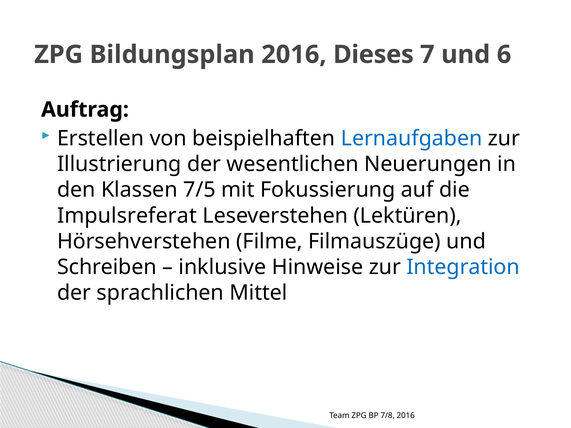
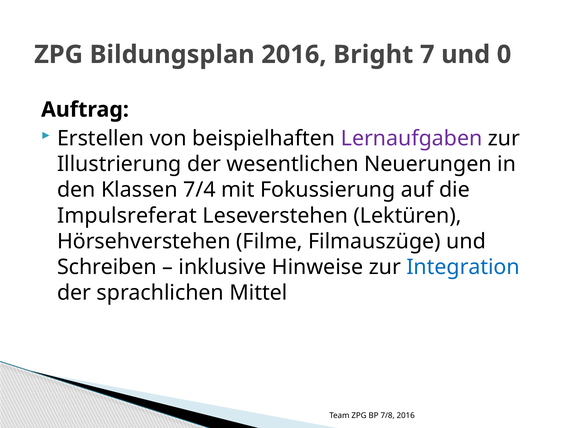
Dieses: Dieses -> Bright
6: 6 -> 0
Lernaufgaben colour: blue -> purple
7/5: 7/5 -> 7/4
